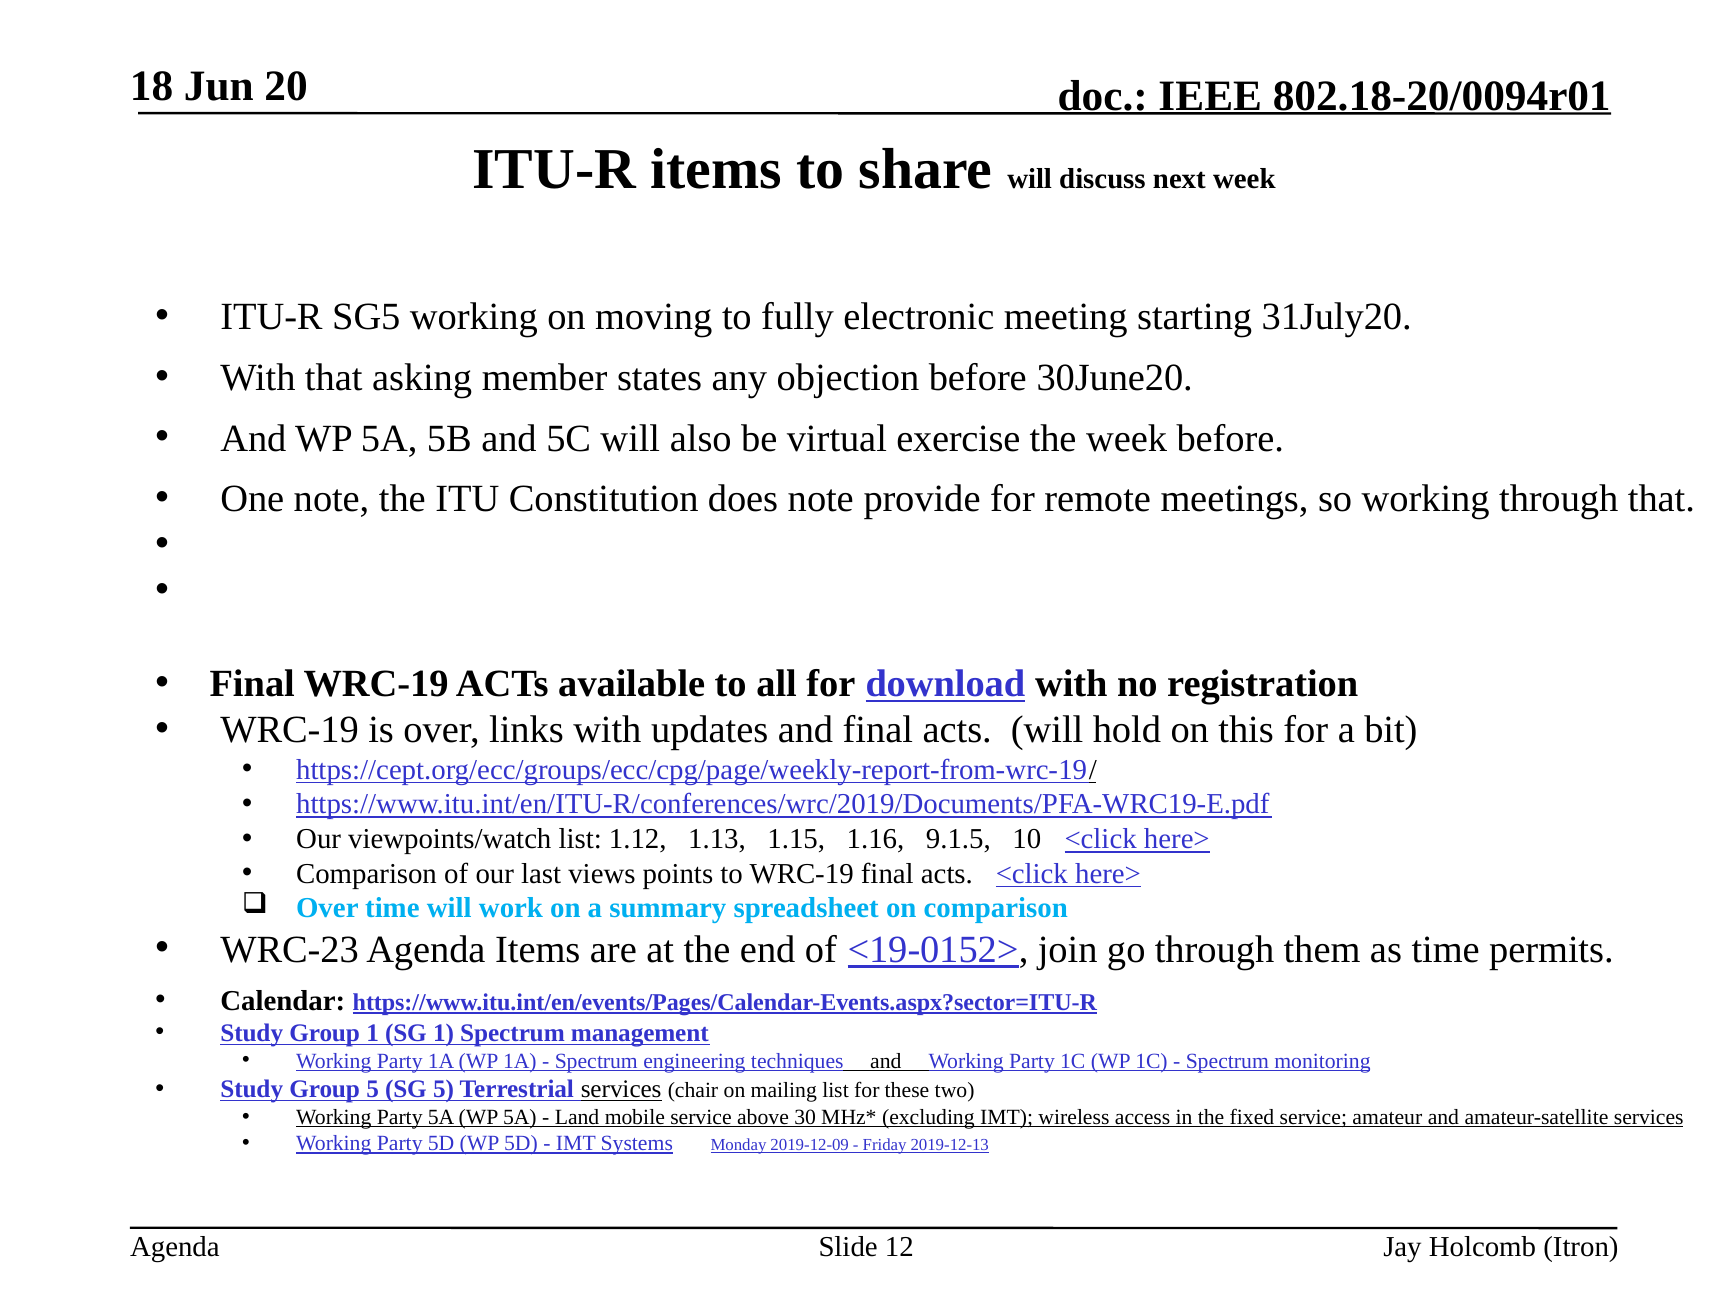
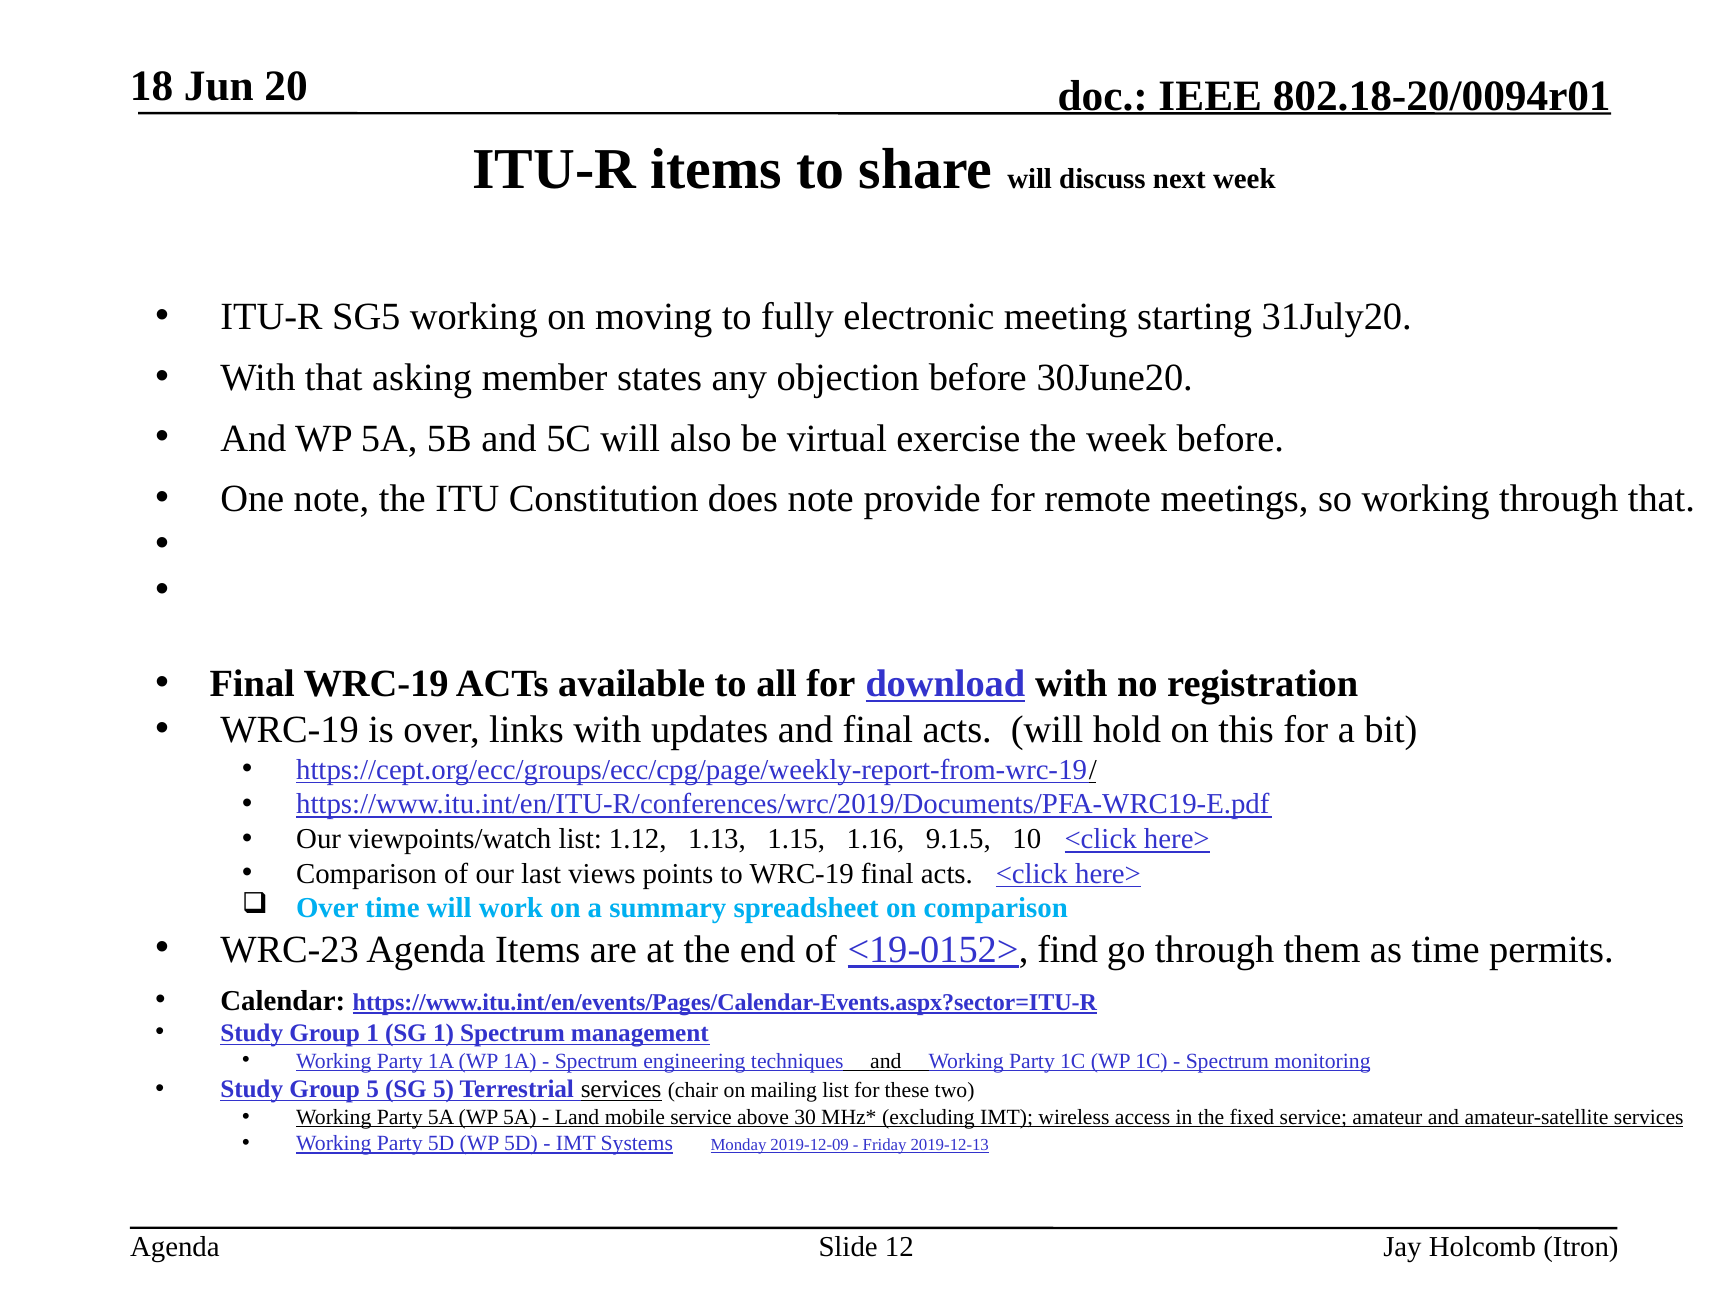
join: join -> find
